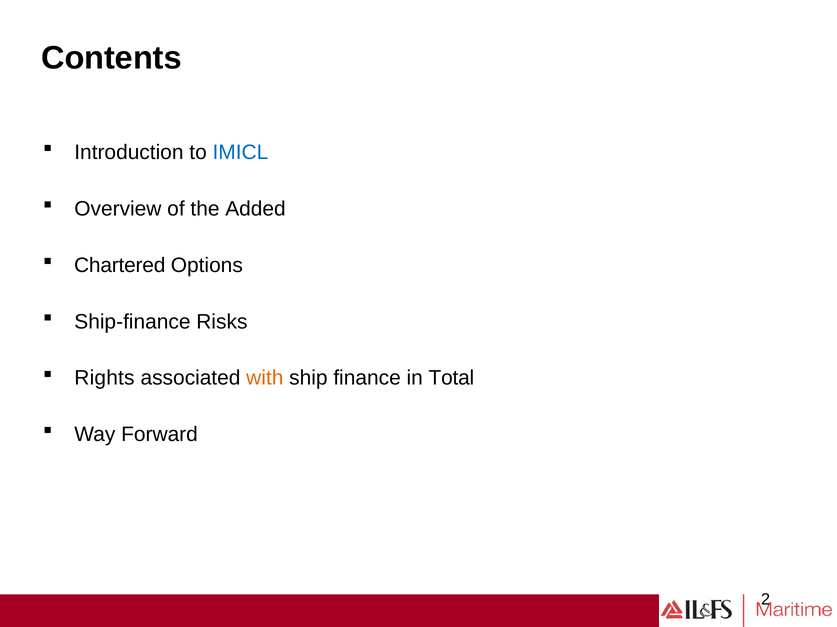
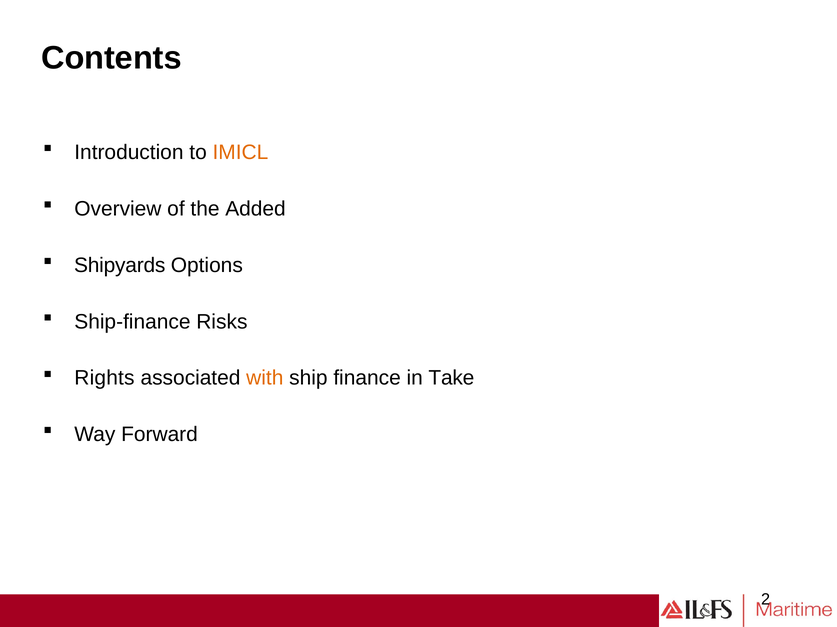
IMICL colour: blue -> orange
Chartered: Chartered -> Shipyards
Total: Total -> Take
